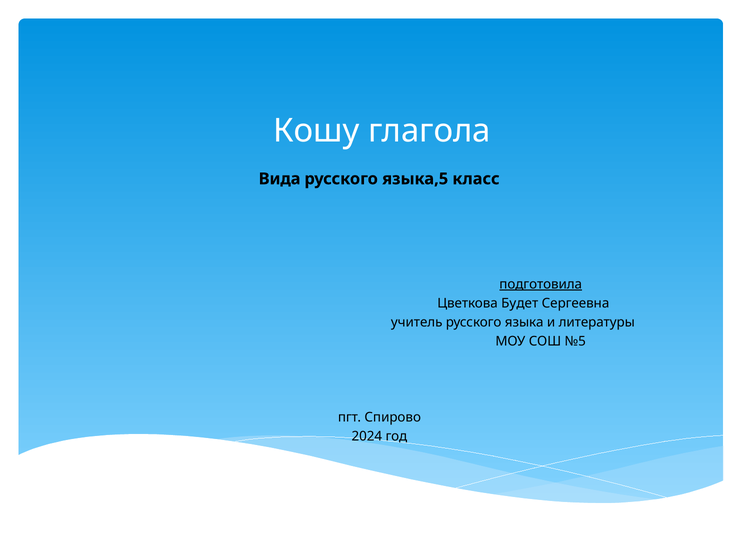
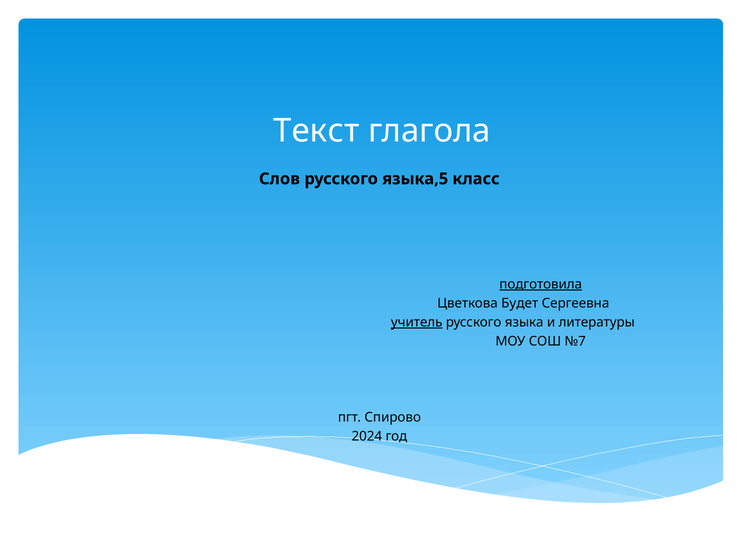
Кошу: Кошу -> Текст
Вида: Вида -> Слов
учитель underline: none -> present
№5: №5 -> №7
